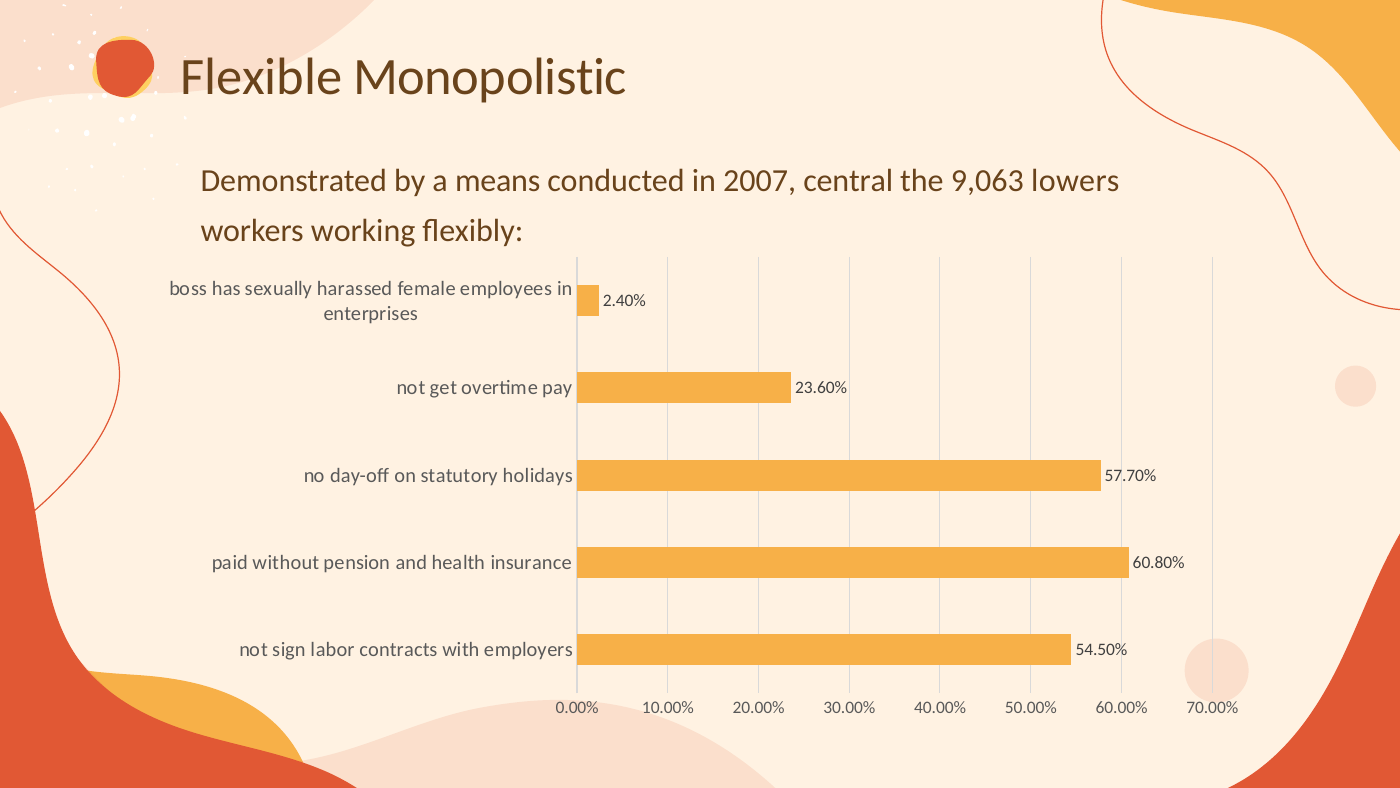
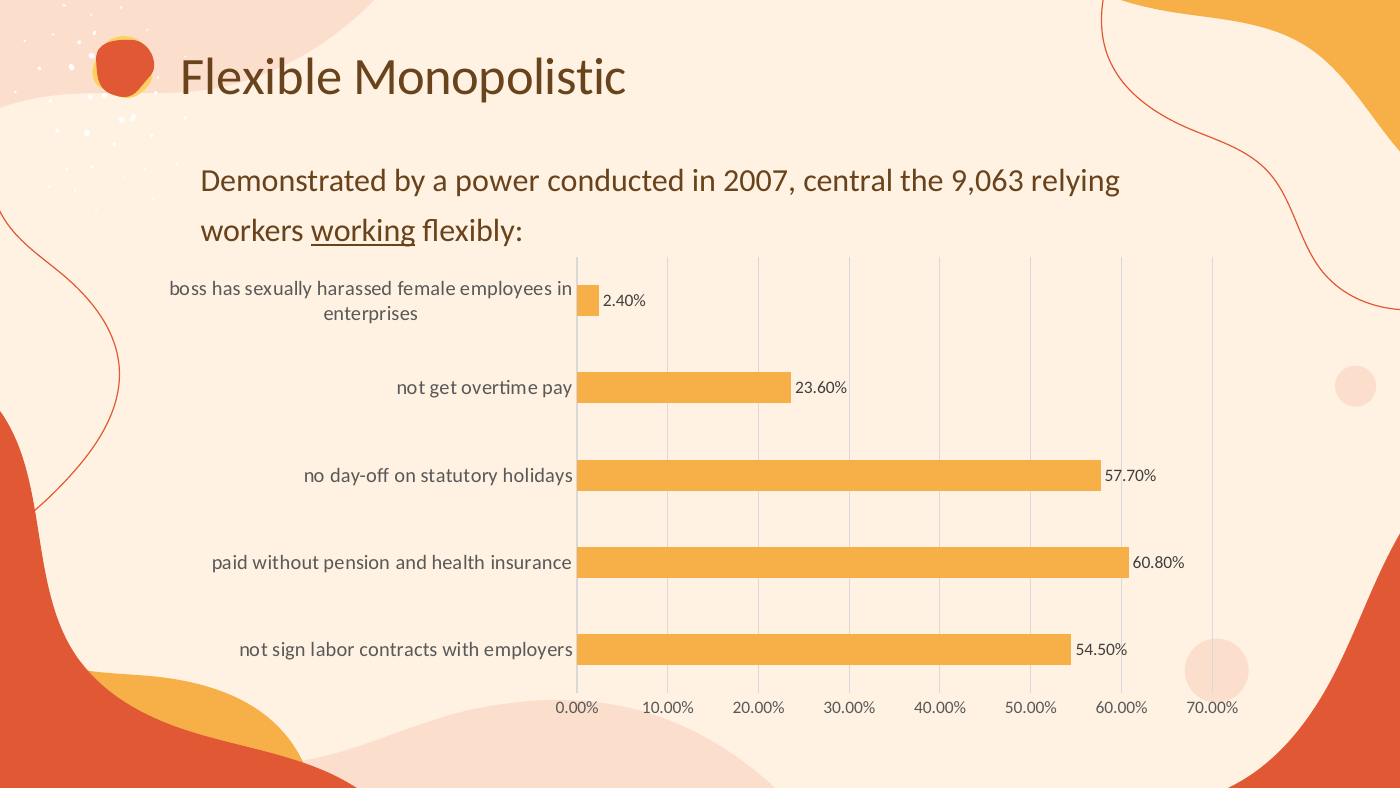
means: means -> power
lowers: lowers -> relying
working underline: none -> present
